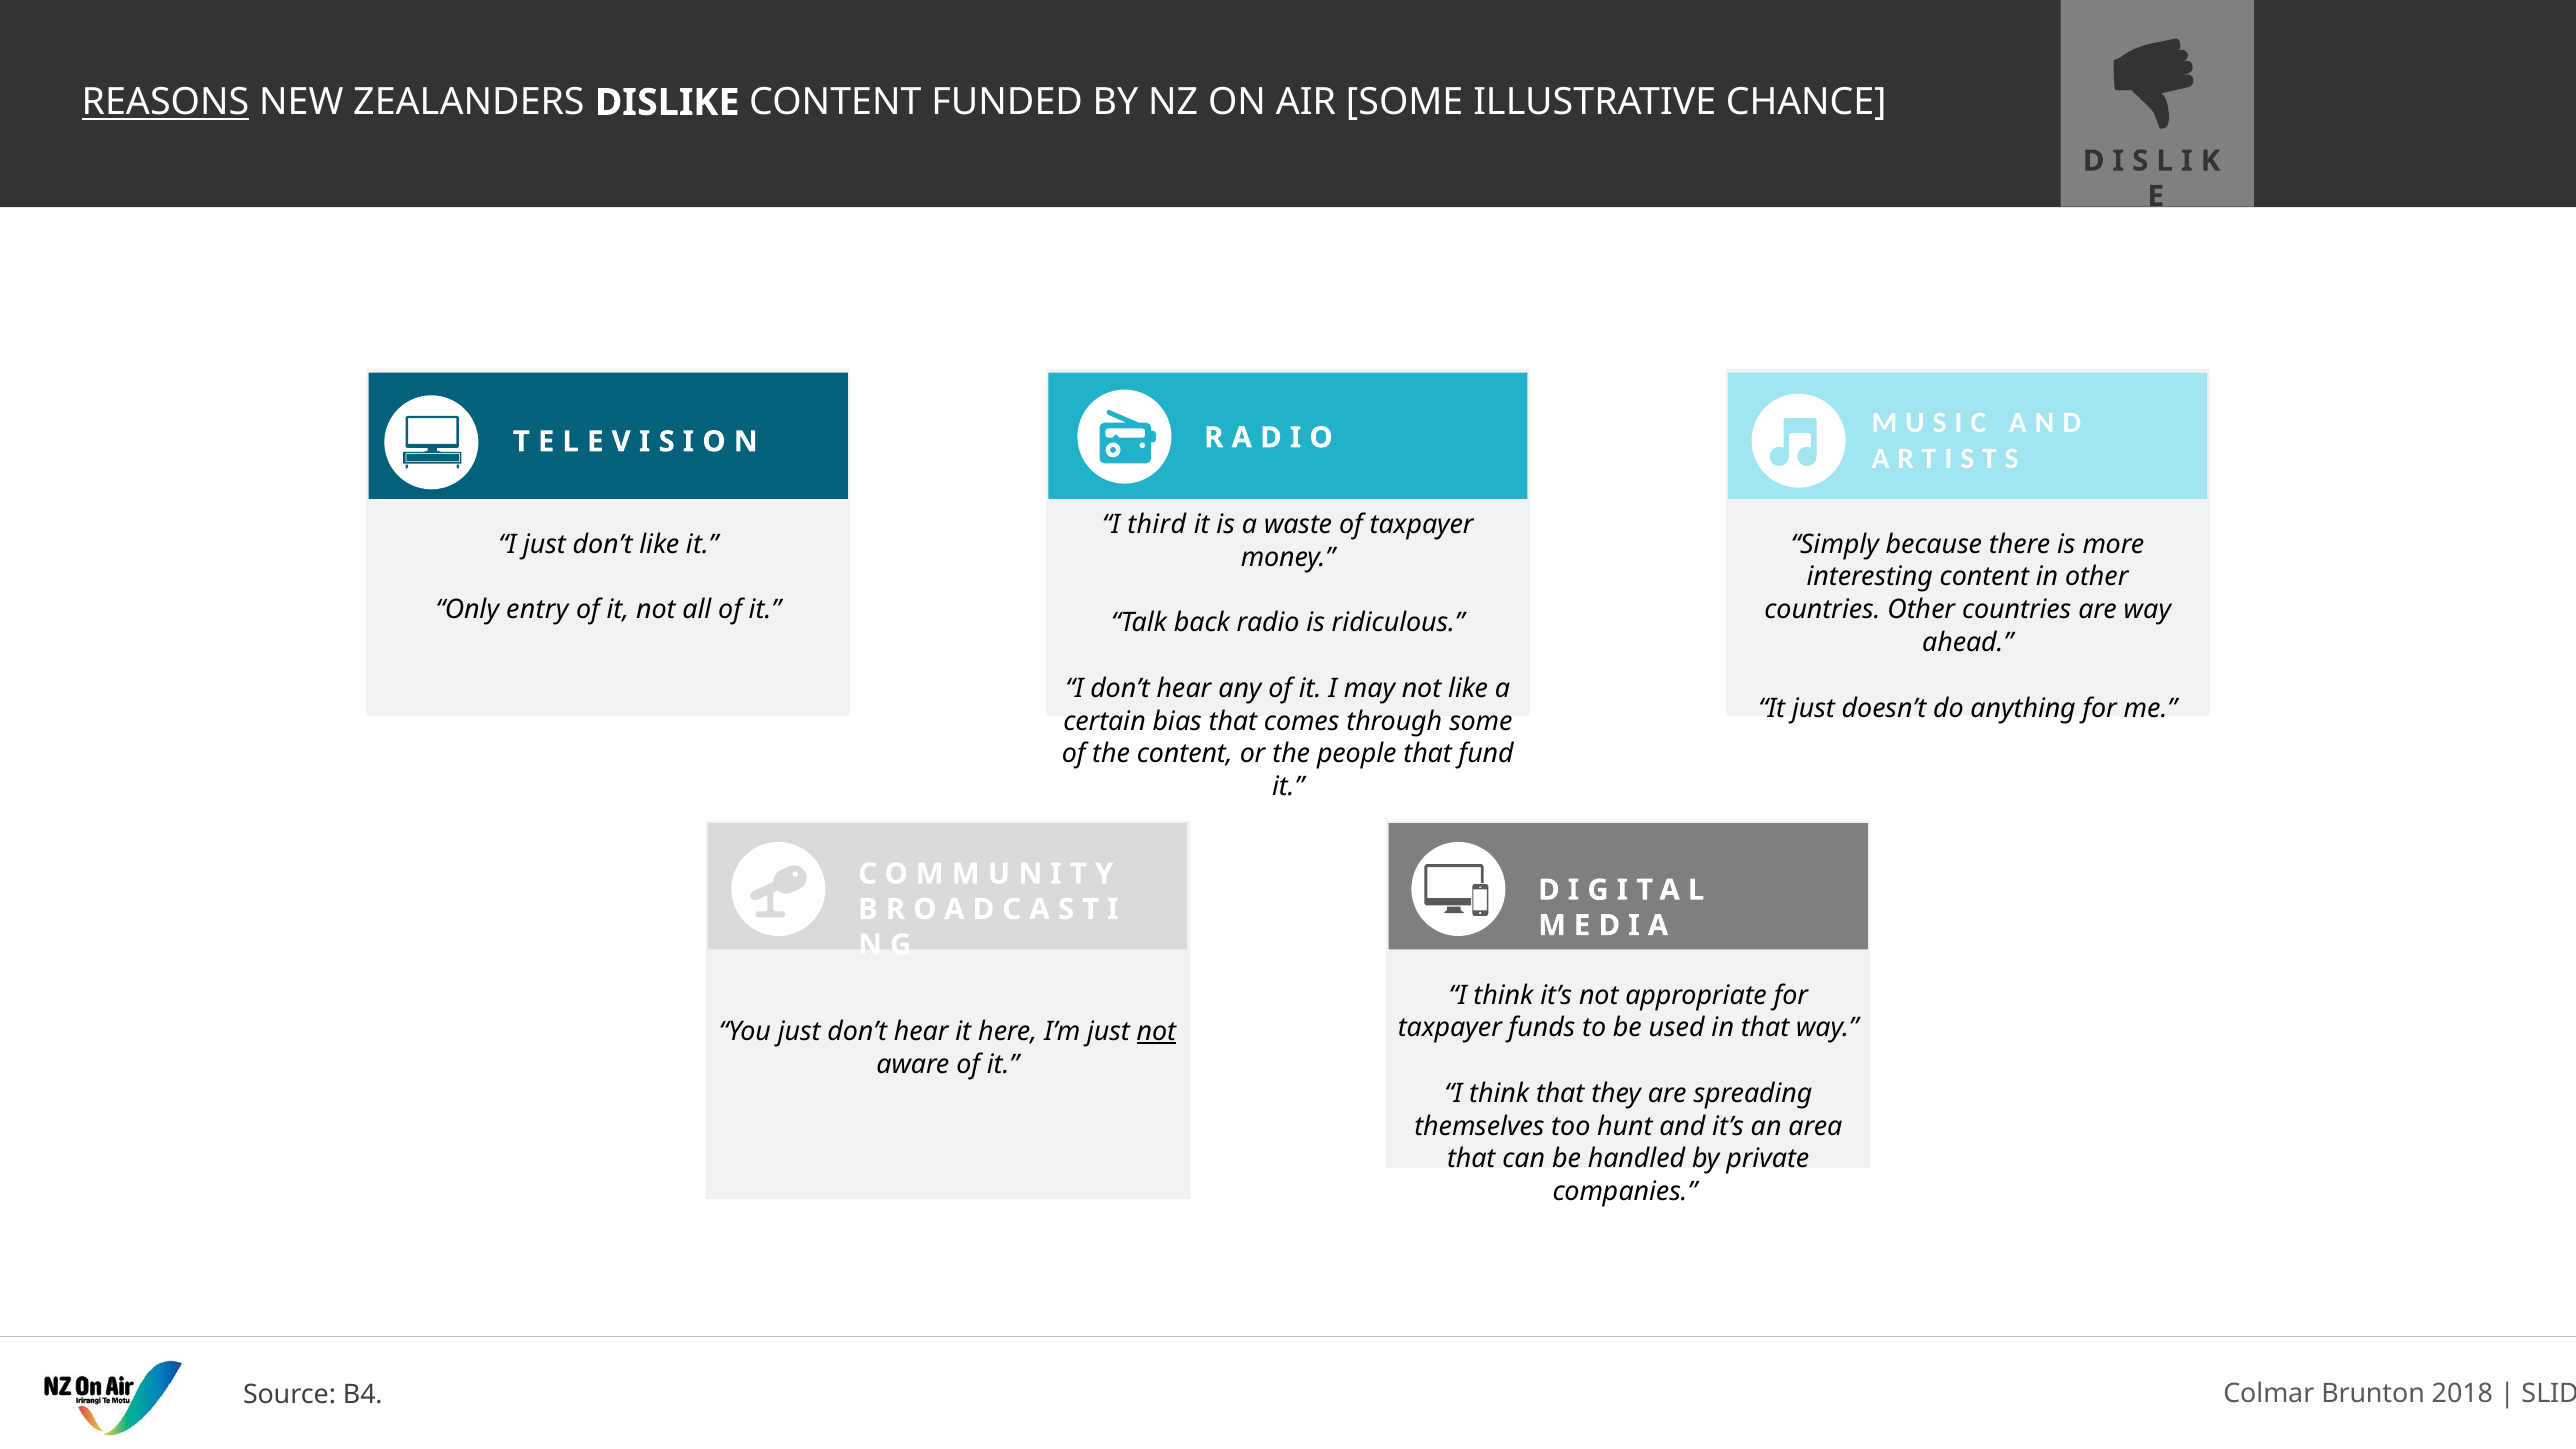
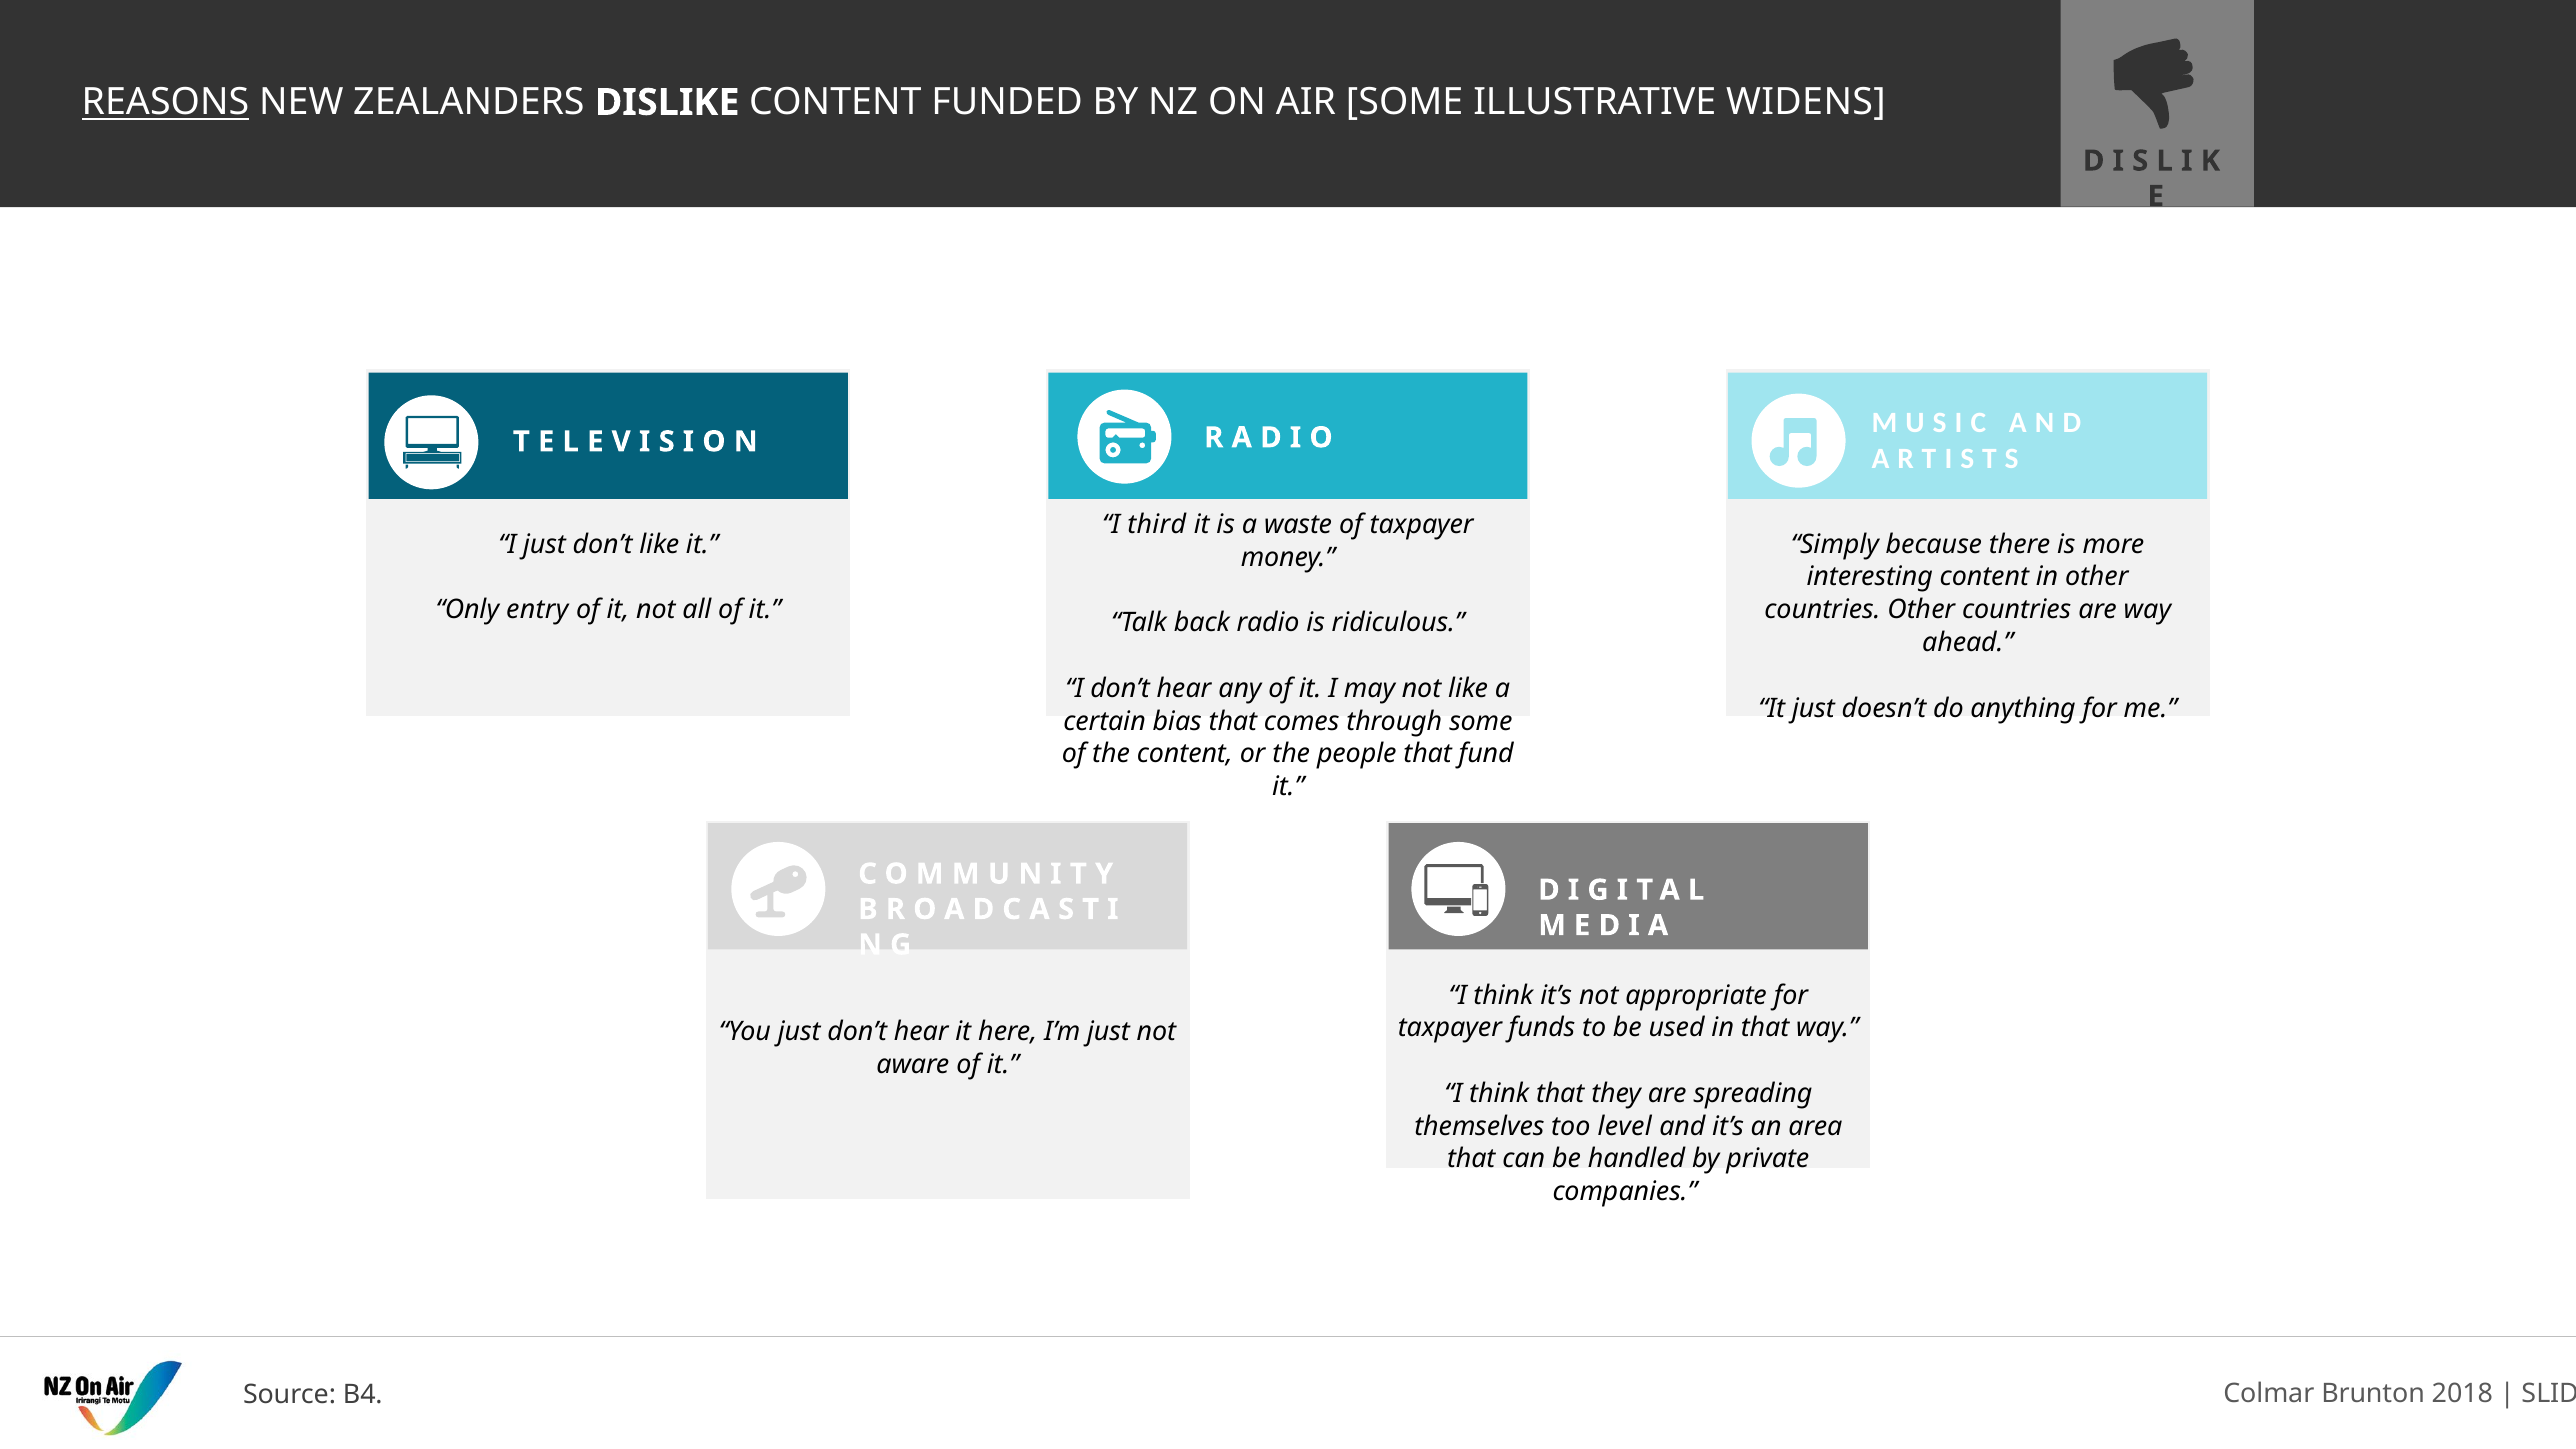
CHANCE: CHANCE -> WIDENS
not at (1156, 1032) underline: present -> none
hunt: hunt -> level
